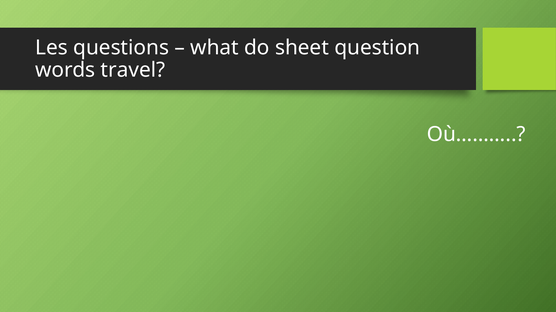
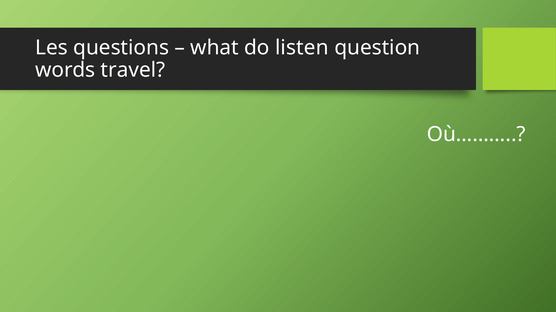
sheet: sheet -> listen
